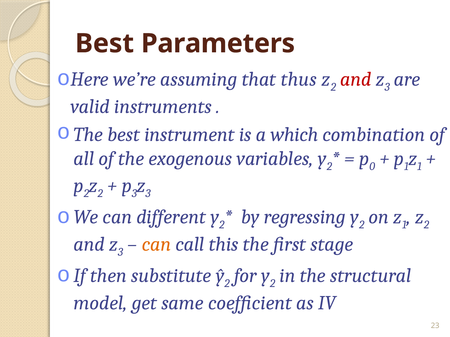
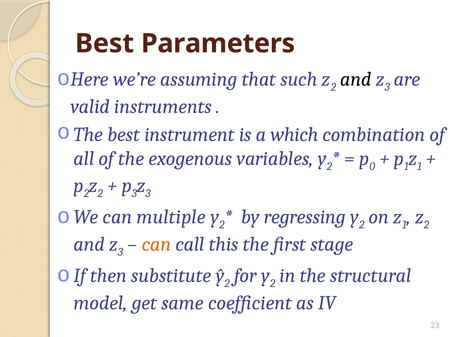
thus: thus -> such
and at (356, 79) colour: red -> black
different: different -> multiple
